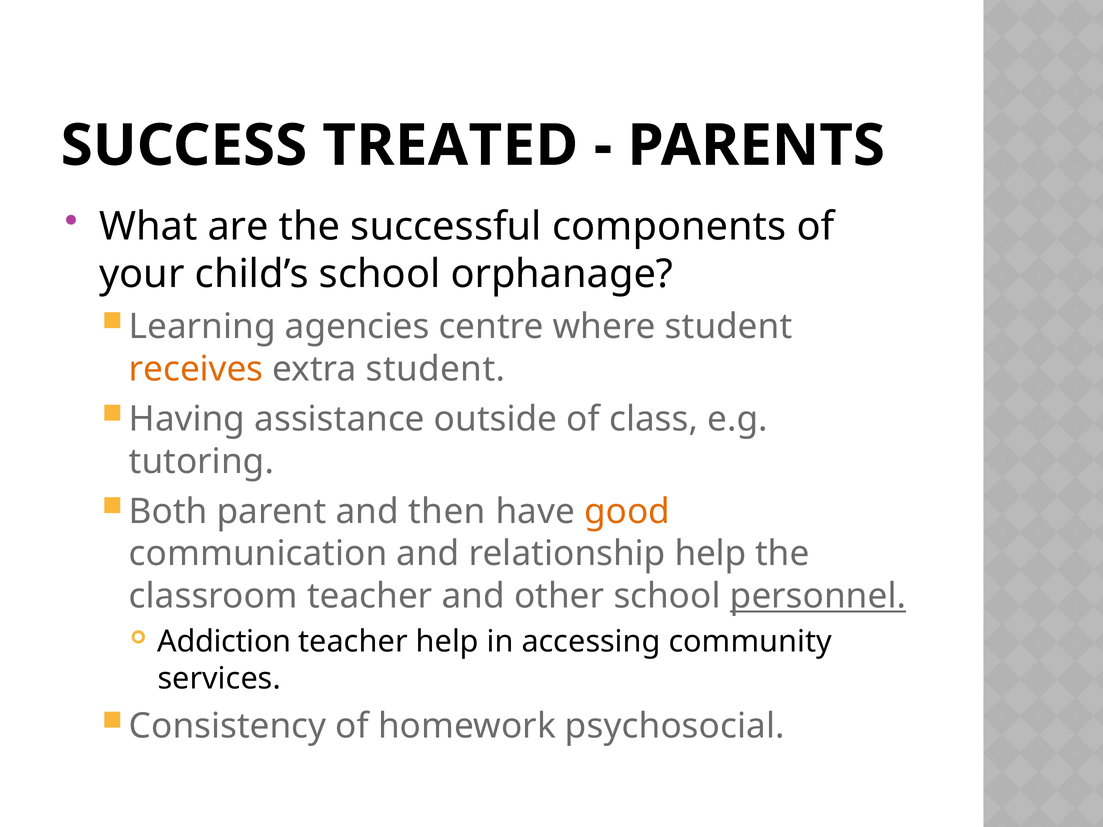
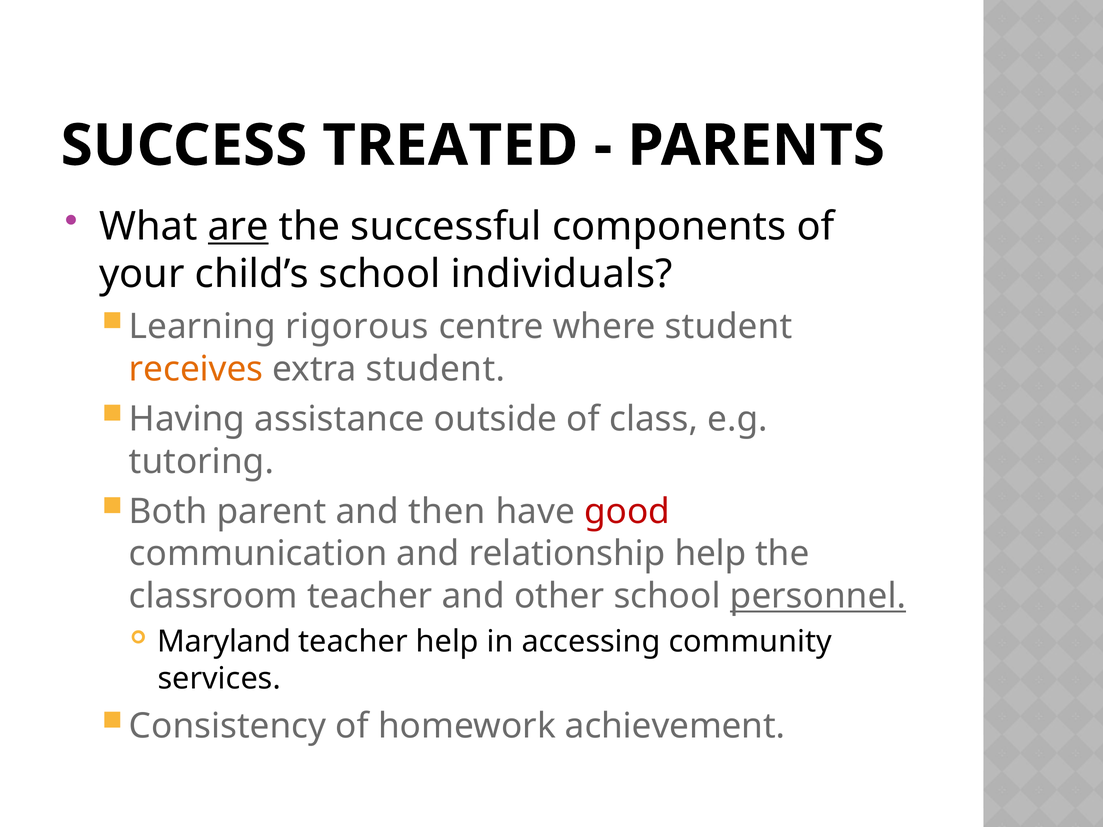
are underline: none -> present
orphanage: orphanage -> individuals
agencies: agencies -> rigorous
good colour: orange -> red
Addiction: Addiction -> Maryland
psychosocial: psychosocial -> achievement
